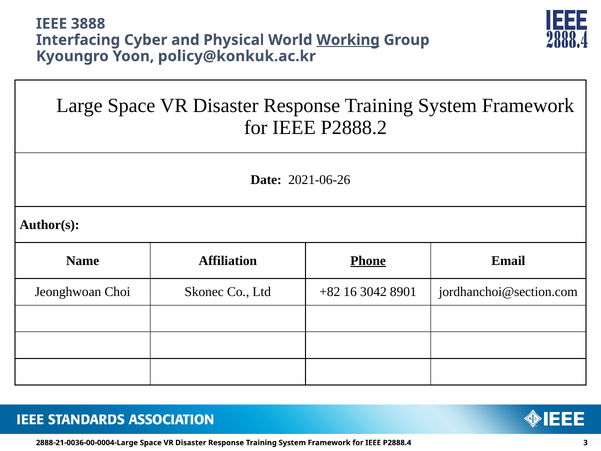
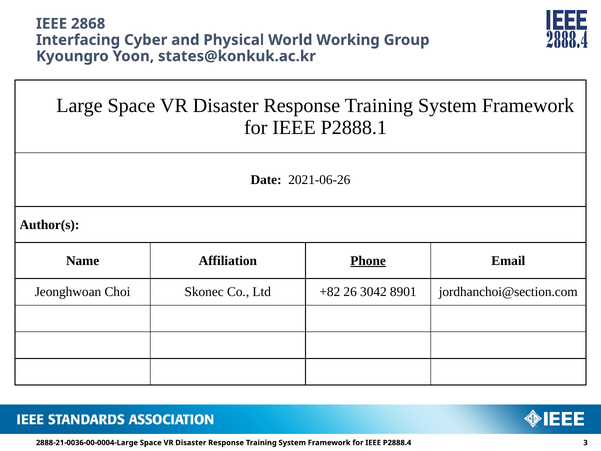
3888: 3888 -> 2868
Working underline: present -> none
policy@konkuk.ac.kr: policy@konkuk.ac.kr -> states@konkuk.ac.kr
P2888.2: P2888.2 -> P2888.1
16: 16 -> 26
